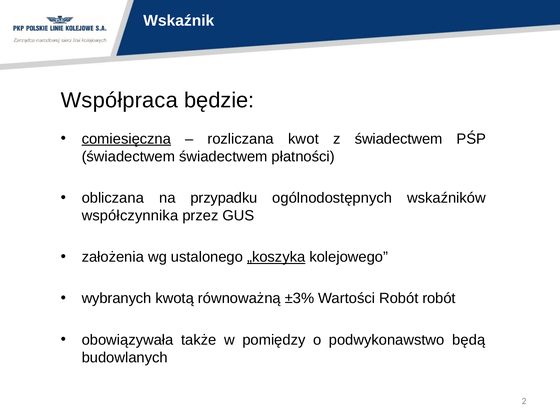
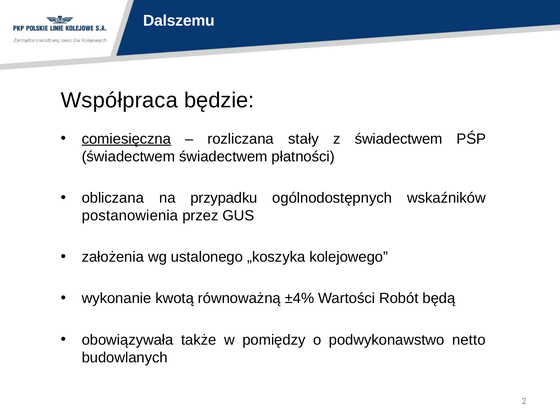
Wskaźnik: Wskaźnik -> Dalszemu
kwot: kwot -> stały
współczynnika: współczynnika -> postanowienia
„koszyka underline: present -> none
wybranych: wybranych -> wykonanie
±3%: ±3% -> ±4%
Robót robót: robót -> będą
będą: będą -> netto
